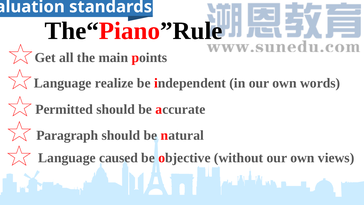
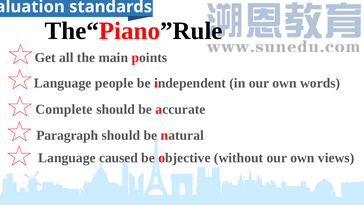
realize: realize -> people
Permitted: Permitted -> Complete
